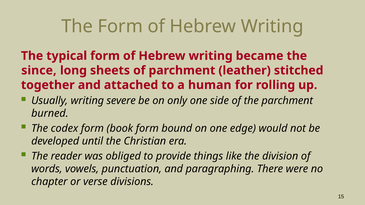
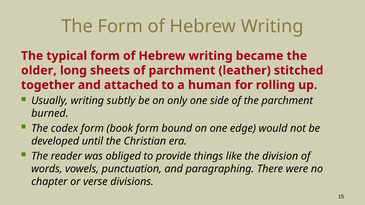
since: since -> older
severe: severe -> subtly
